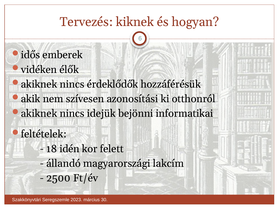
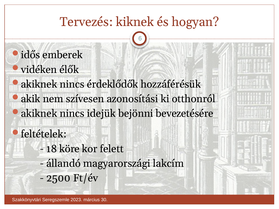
informatikai: informatikai -> bevezetésére
idén: idén -> köre
